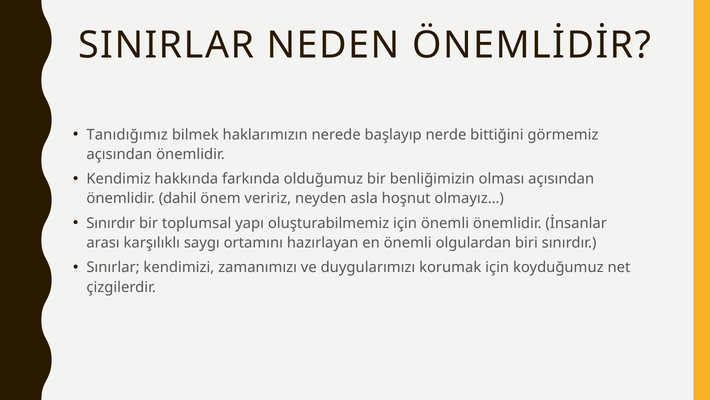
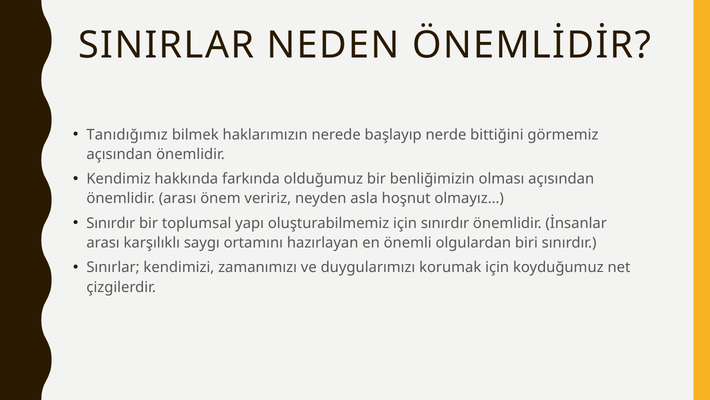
önemlidir dahil: dahil -> arası
için önemli: önemli -> sınırdır
